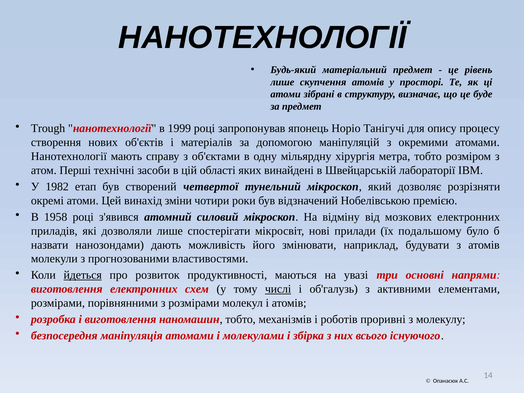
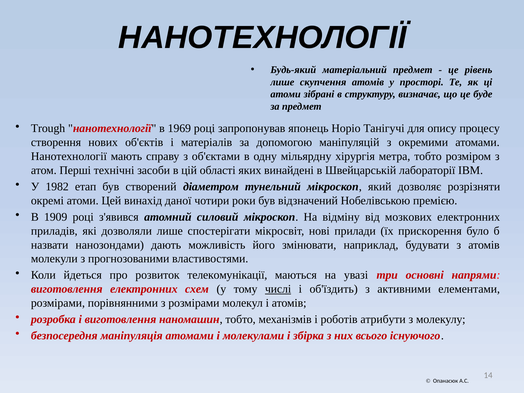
1999: 1999 -> 1969
четвертої: четвертої -> діаметром
зміни: зміни -> даної
1958: 1958 -> 1909
подальшому: подальшому -> прискорення
йдеться underline: present -> none
продуктивності: продуктивності -> телекомунікації
об'галузь: об'галузь -> об'їздить
проривні: проривні -> атрибути
